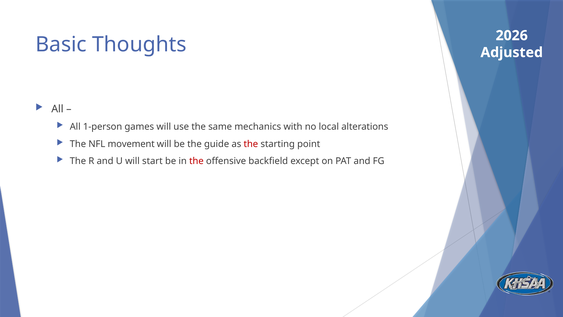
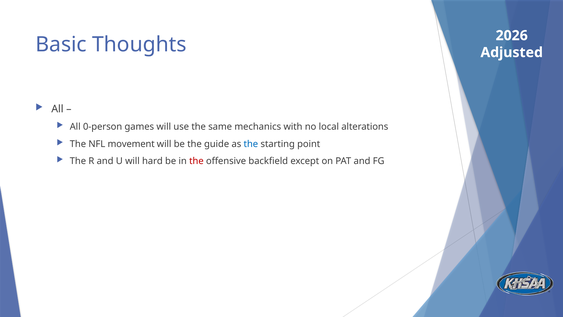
1-person: 1-person -> 0-person
the at (251, 144) colour: red -> blue
start: start -> hard
